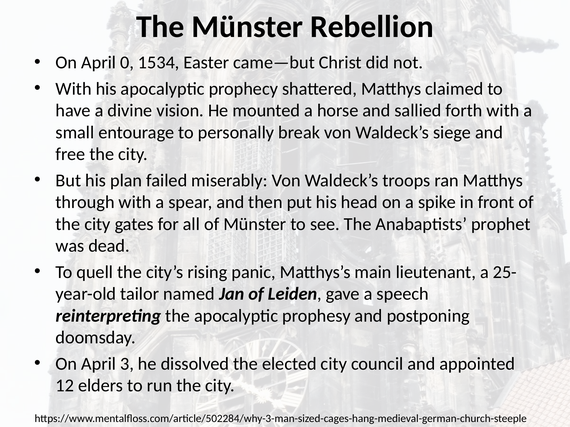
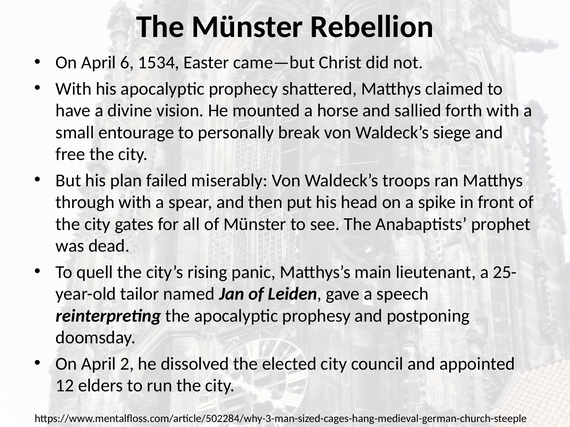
0: 0 -> 6
3: 3 -> 2
